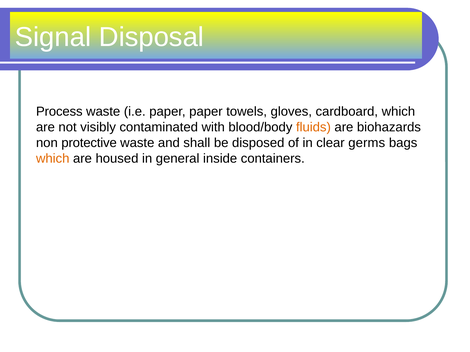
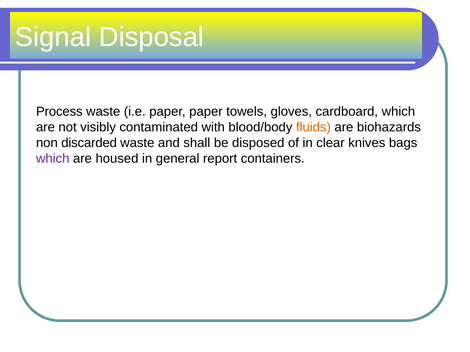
protective: protective -> discarded
germs: germs -> knives
which at (53, 159) colour: orange -> purple
inside: inside -> report
